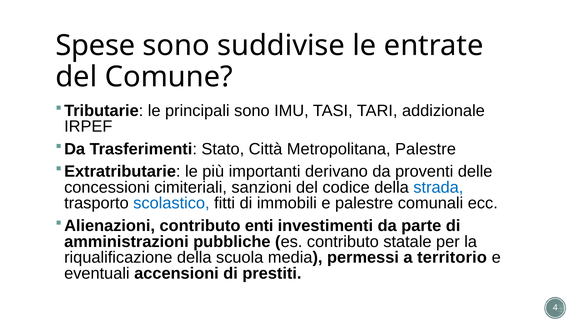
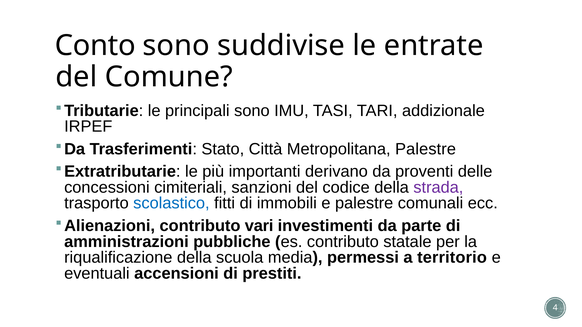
Spese: Spese -> Conto
strada colour: blue -> purple
enti: enti -> vari
